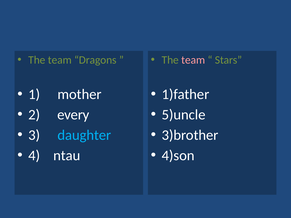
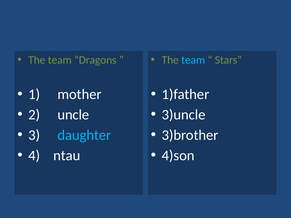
team at (193, 60) colour: pink -> light blue
every: every -> uncle
5)uncle: 5)uncle -> 3)uncle
